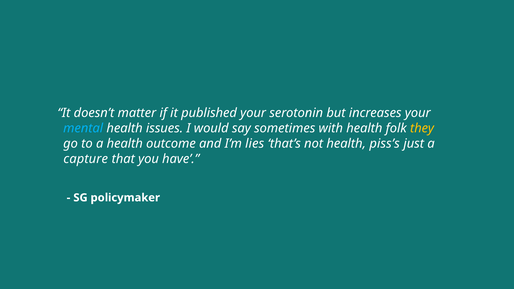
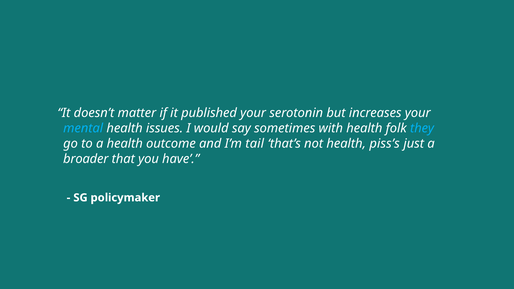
they colour: yellow -> light blue
lies: lies -> tail
capture: capture -> broader
